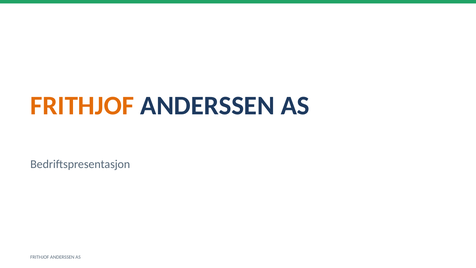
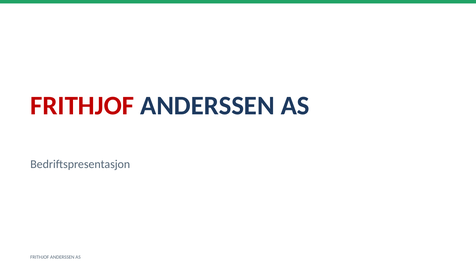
FRITHJOF at (82, 106) colour: orange -> red
